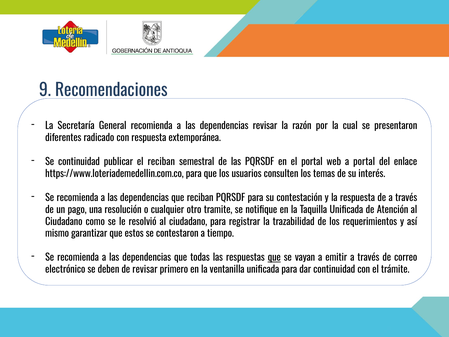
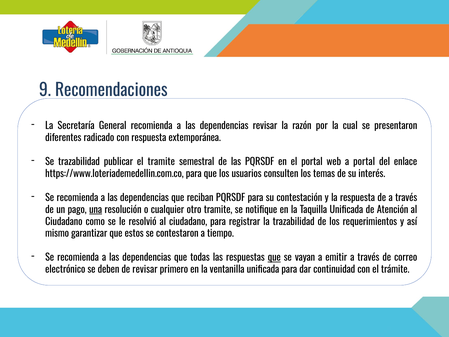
Se continuidad: continuidad -> trazabilidad
el reciban: reciban -> tramite
una underline: none -> present
